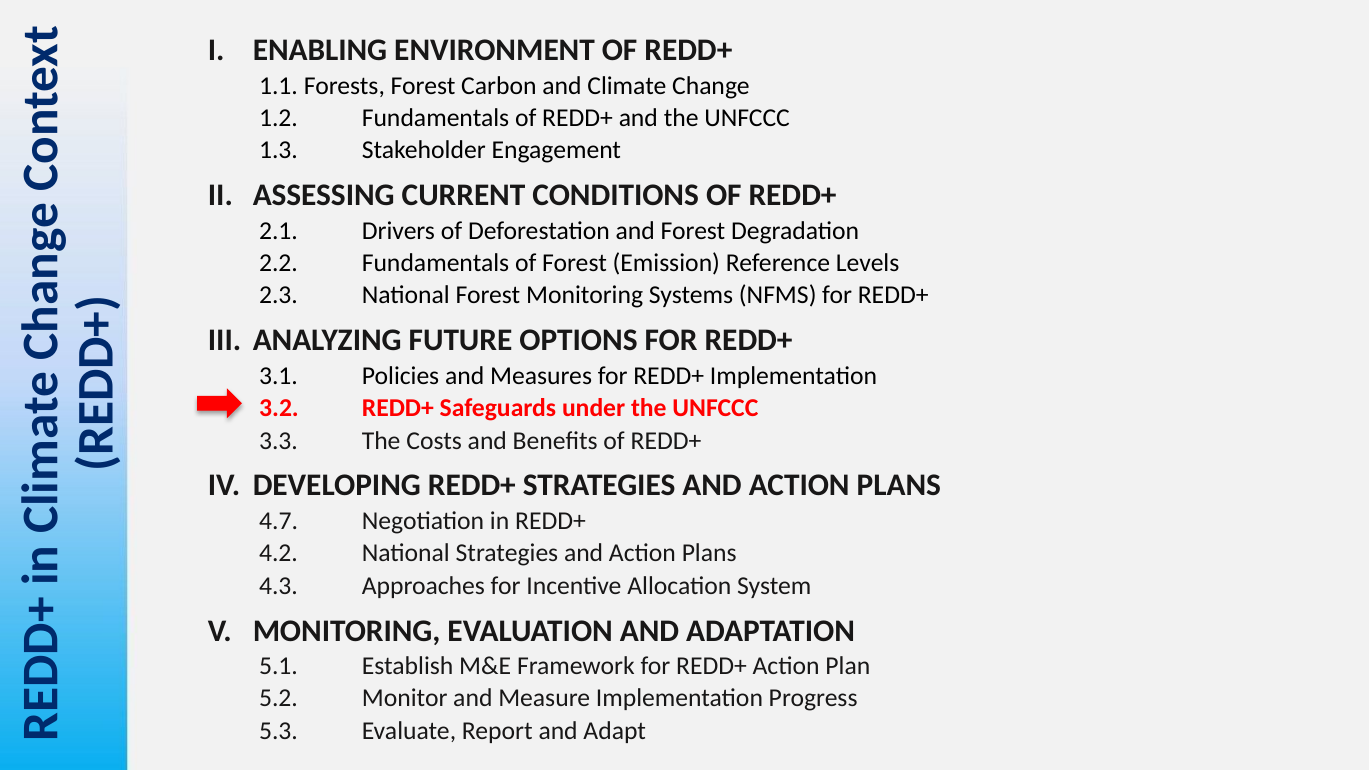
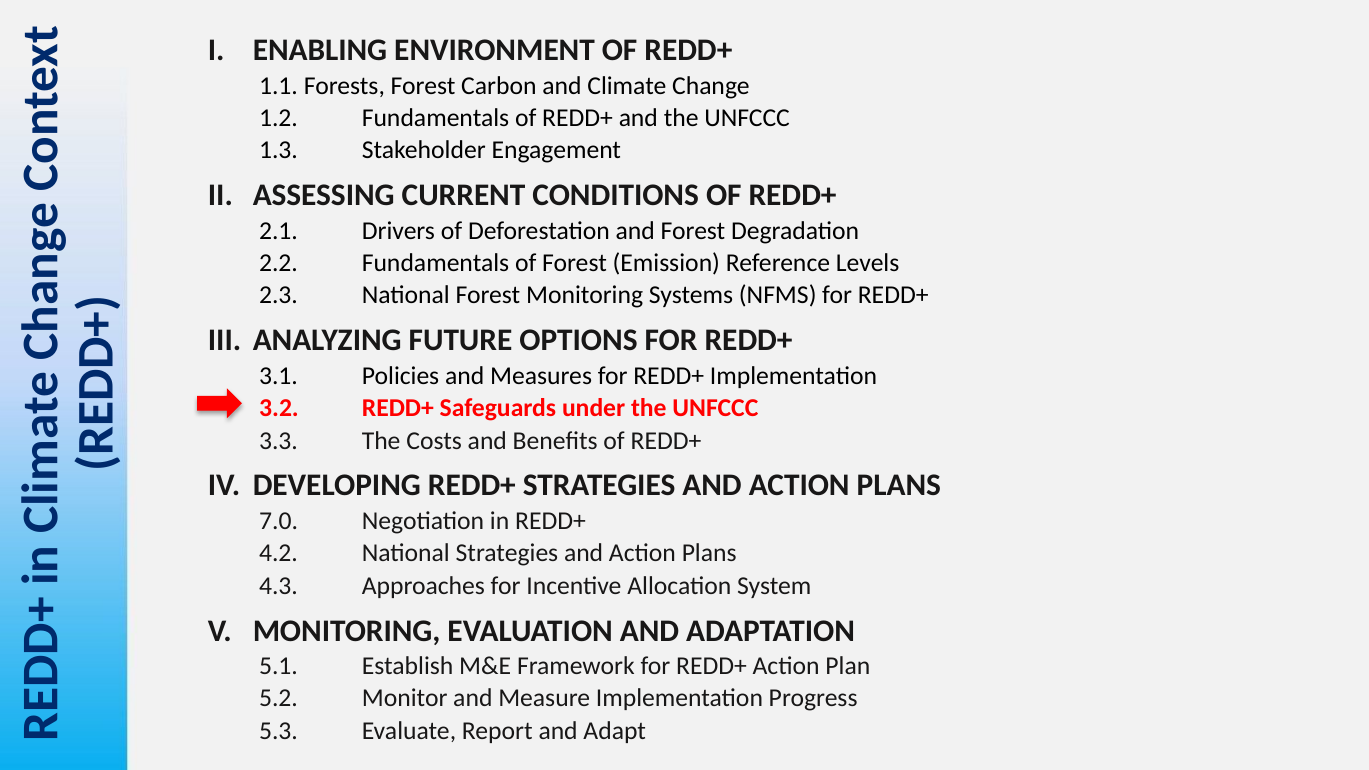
4.7: 4.7 -> 7.0
